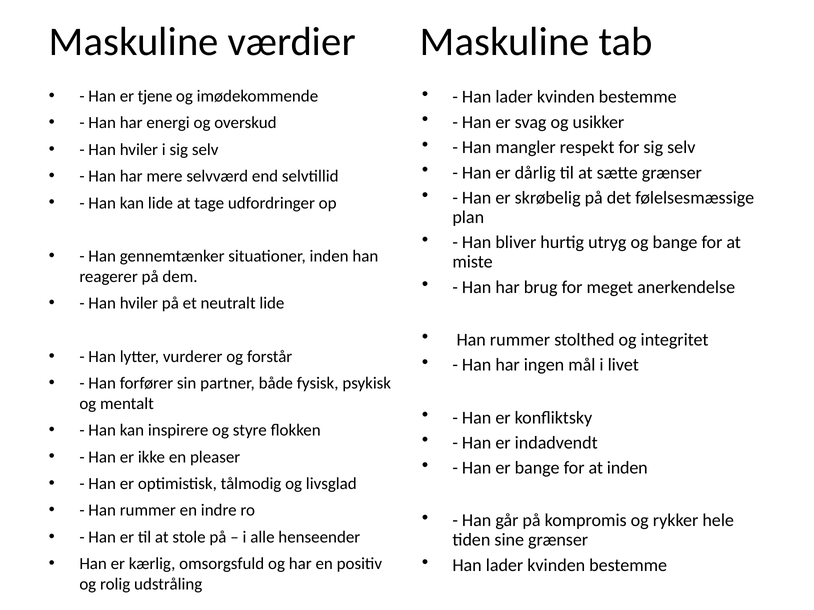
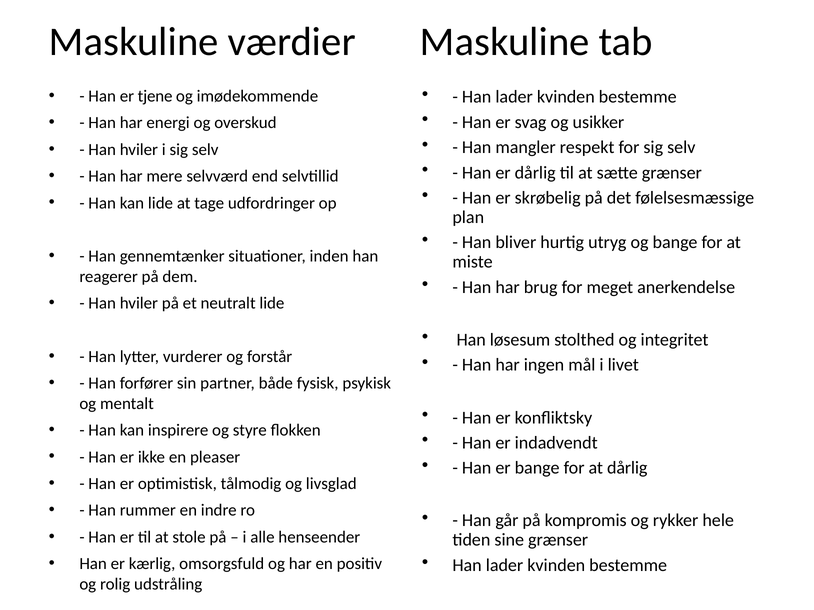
rummer at (520, 340): rummer -> løsesum
at inden: inden -> dårlig
